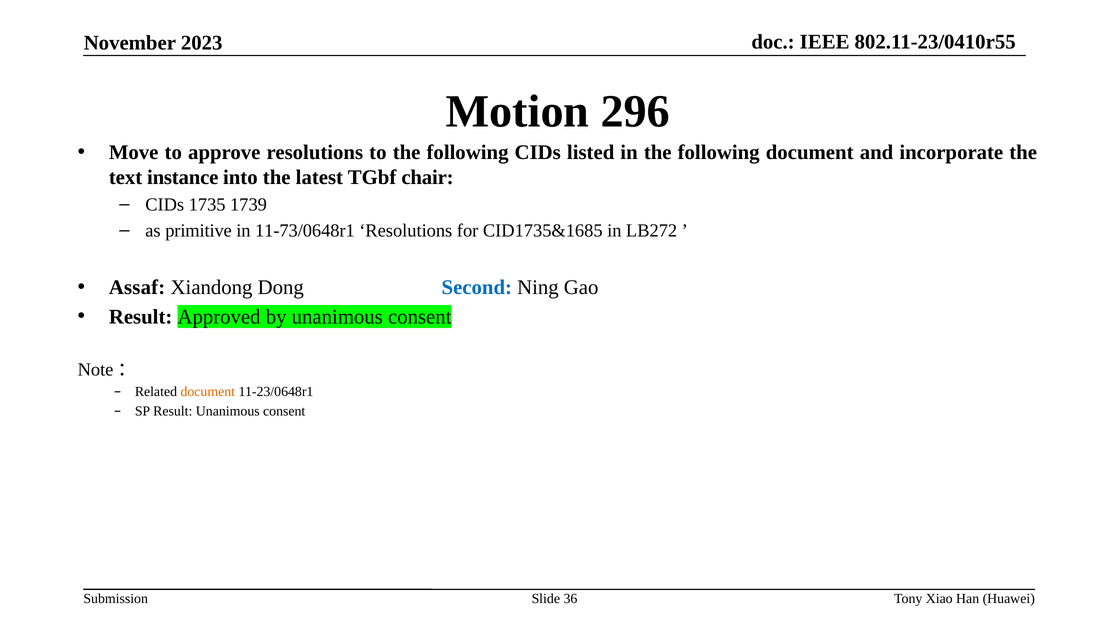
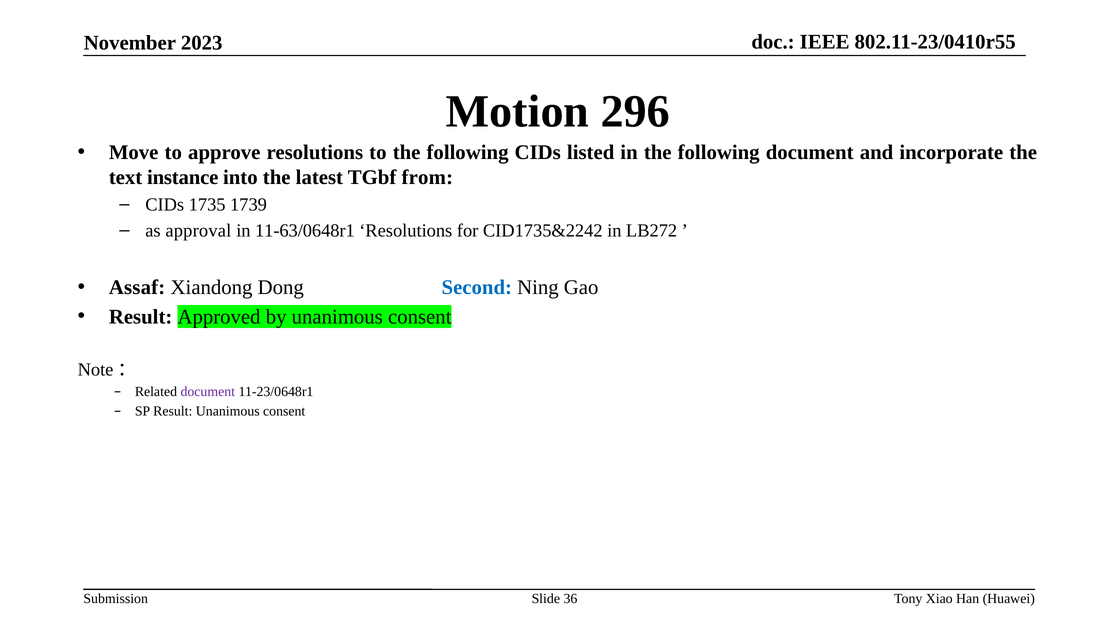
chair: chair -> from
primitive: primitive -> approval
11-73/0648r1: 11-73/0648r1 -> 11-63/0648r1
CID1735&1685: CID1735&1685 -> CID1735&2242
document at (208, 391) colour: orange -> purple
